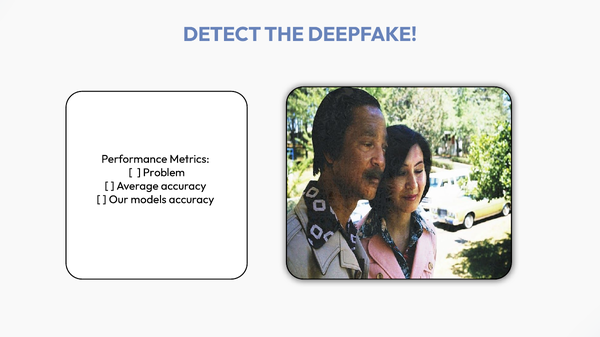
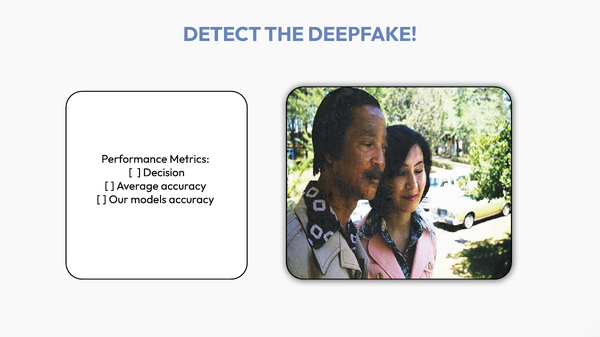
Problem: Problem -> Decision
